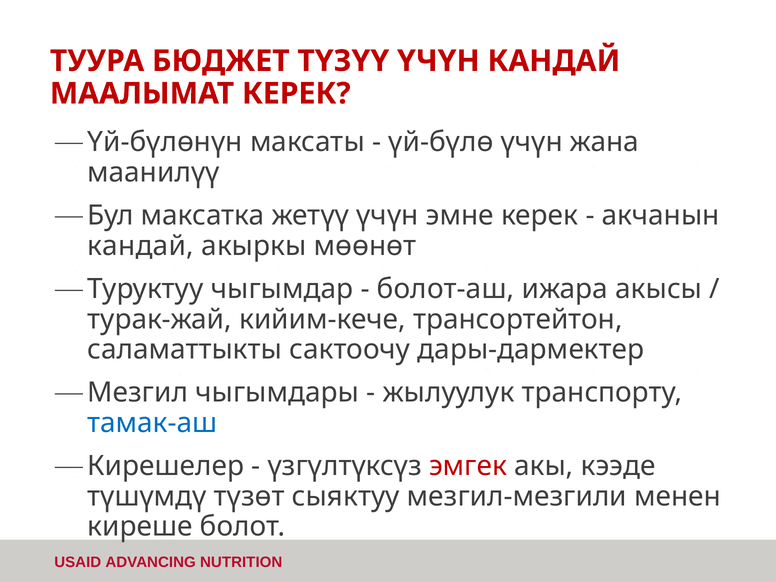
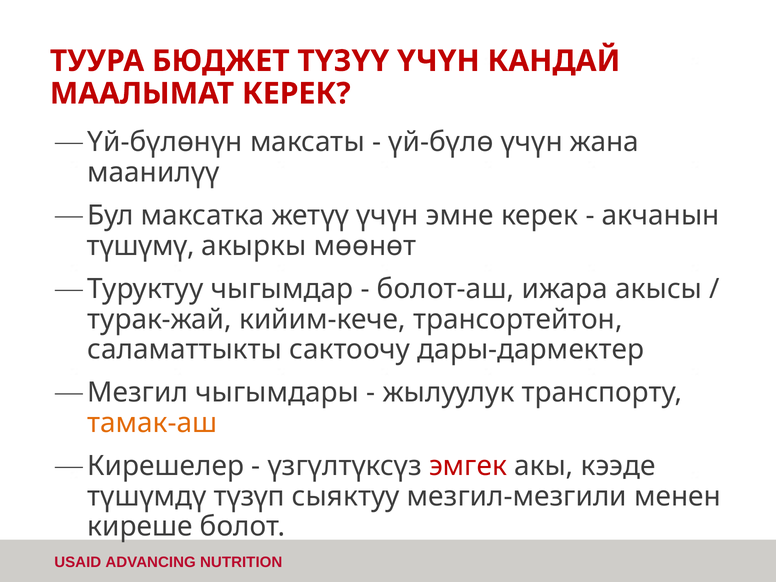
кандай at (141, 246): кандай -> түшүмү
тамак-аш colour: blue -> orange
түзөт: түзөт -> түзүп
